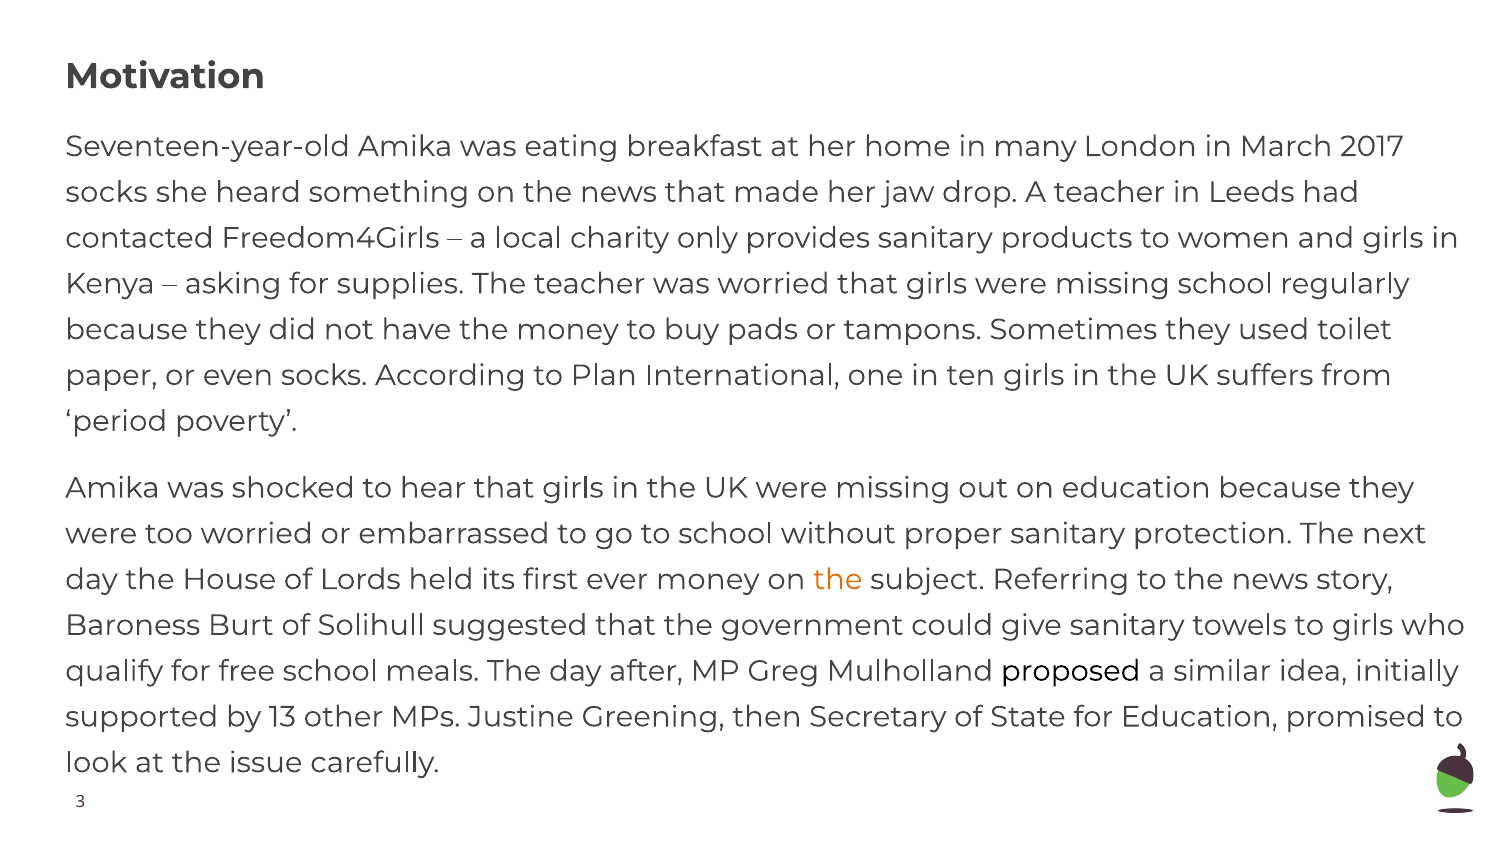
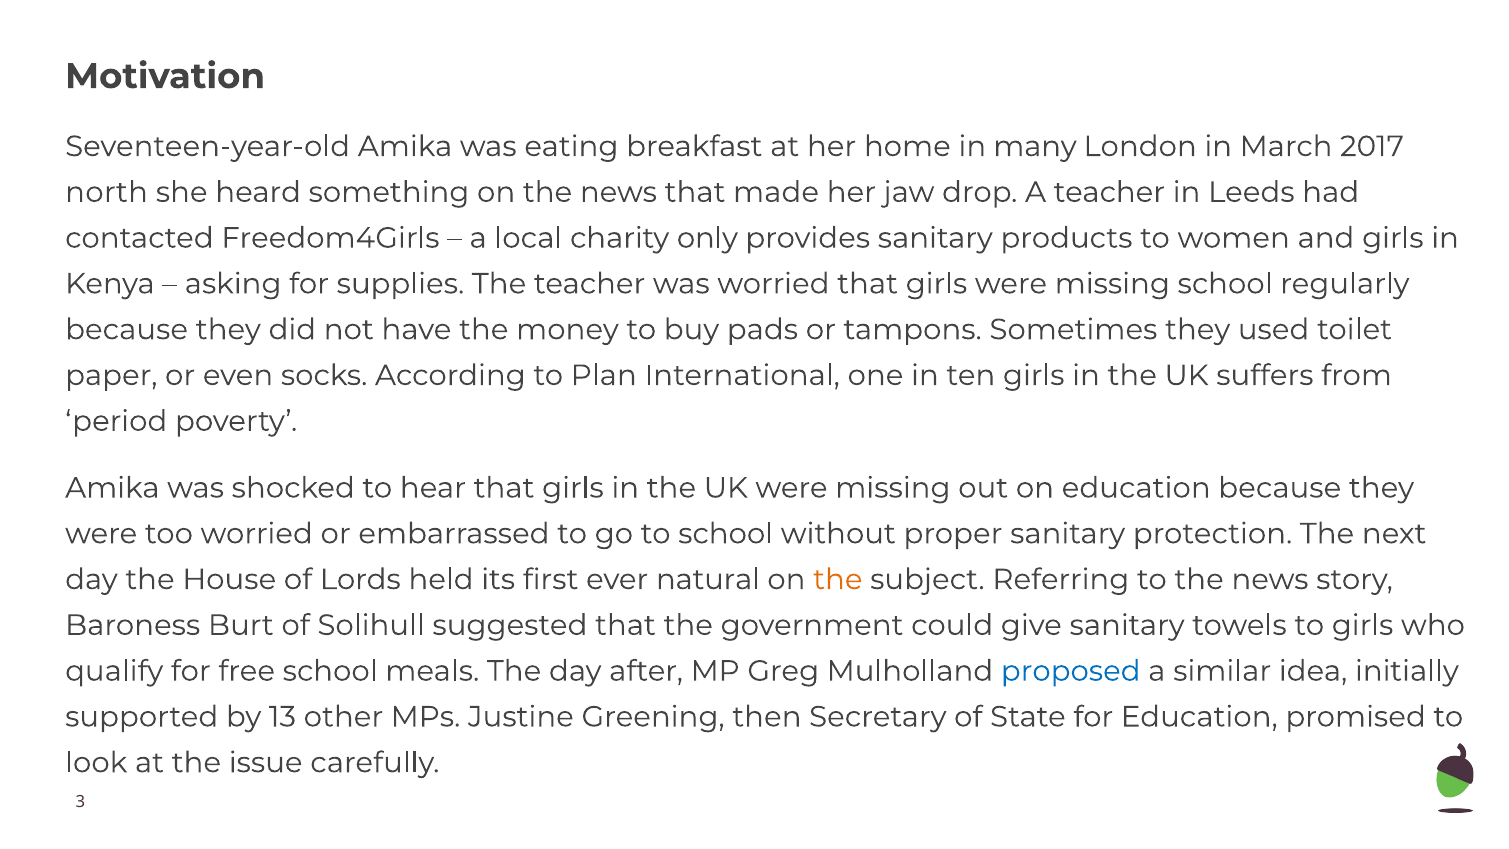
socks at (107, 192): socks -> north
ever money: money -> natural
proposed colour: black -> blue
